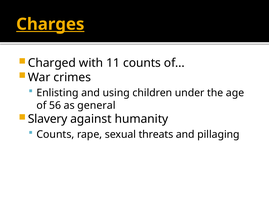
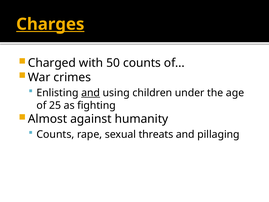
11: 11 -> 50
and at (91, 93) underline: none -> present
56: 56 -> 25
general: general -> fighting
Slavery: Slavery -> Almost
